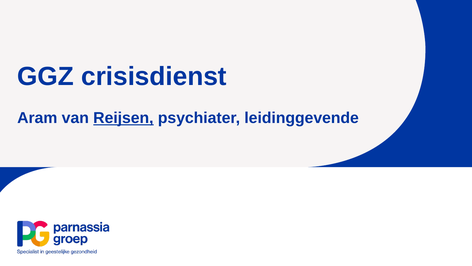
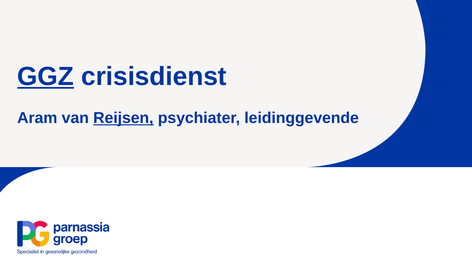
GGZ underline: none -> present
